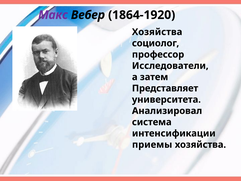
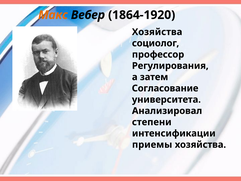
Макс colour: purple -> orange
Исследователи: Исследователи -> Регулирования
Представляет: Представляет -> Согласование
система: система -> степени
